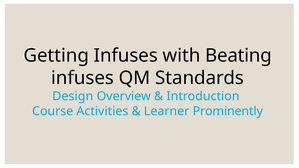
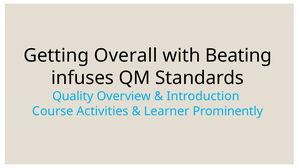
Getting Infuses: Infuses -> Overall
Design: Design -> Quality
